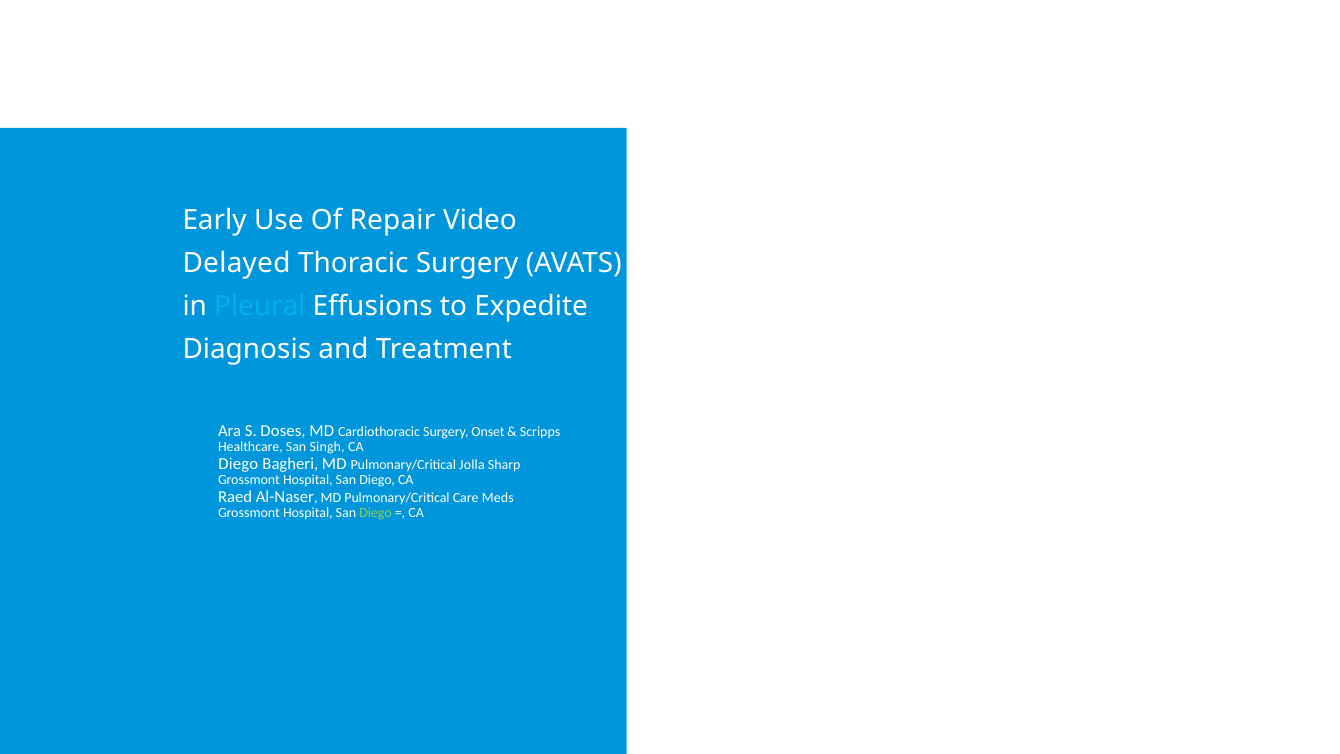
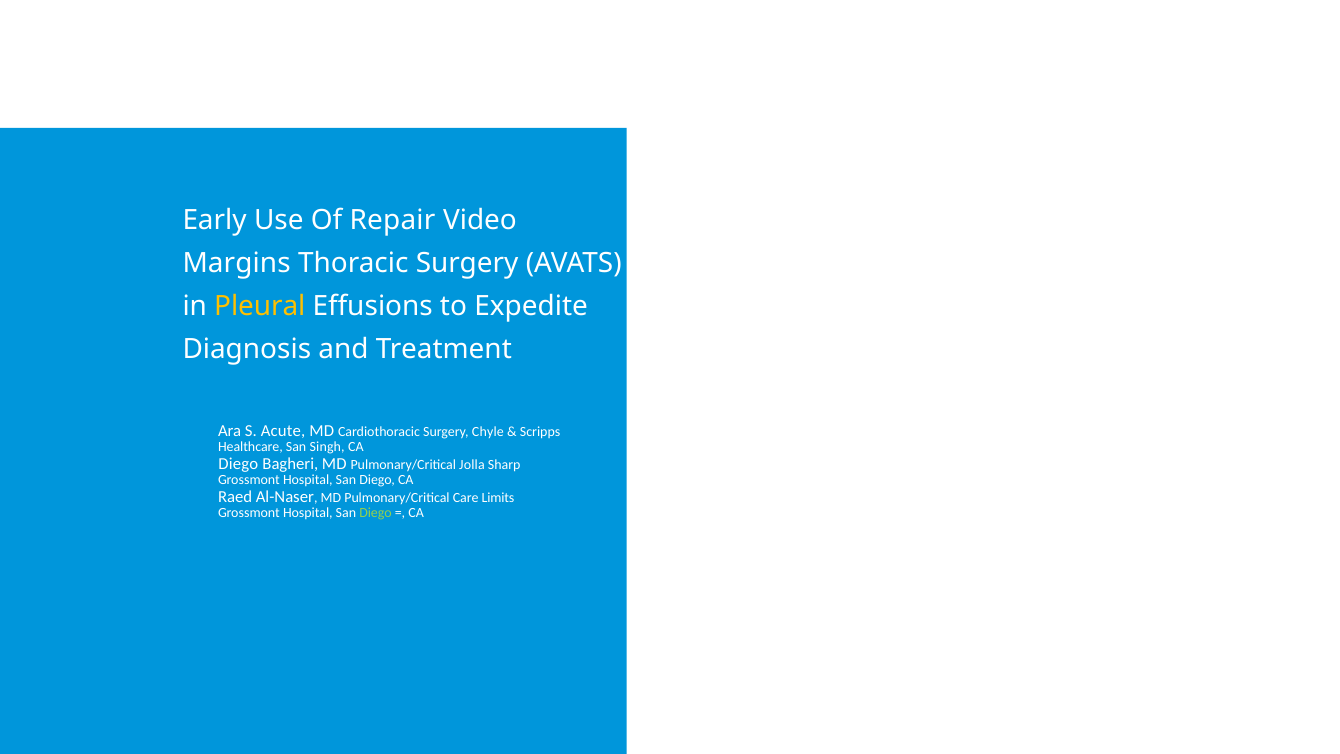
Delayed: Delayed -> Margins
Pleural colour: light blue -> yellow
Doses: Doses -> Acute
Onset: Onset -> Chyle
Meds: Meds -> Limits
